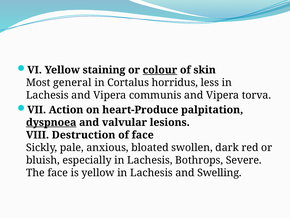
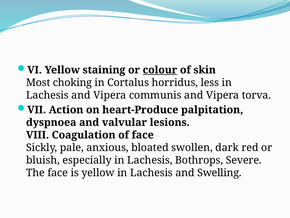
general: general -> choking
dyspnoea underline: present -> none
Destruction: Destruction -> Coagulation
